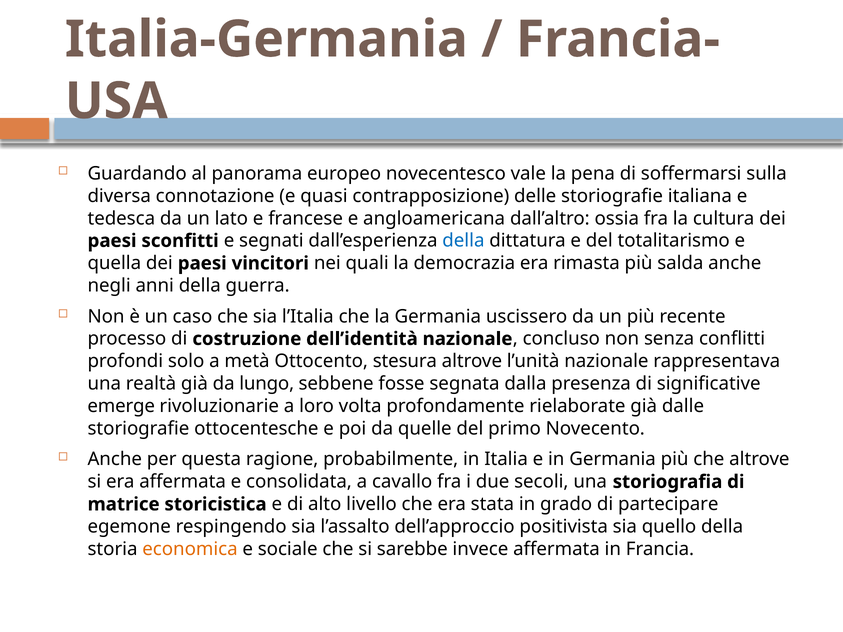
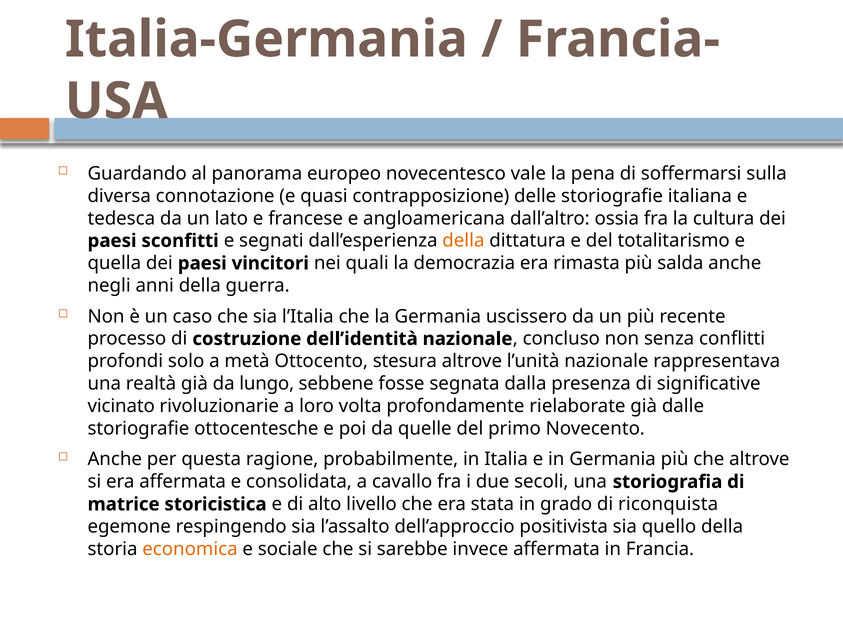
della at (463, 241) colour: blue -> orange
emerge: emerge -> vicinato
partecipare: partecipare -> riconquista
